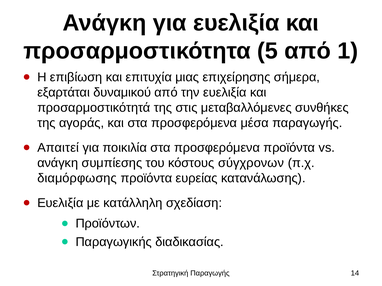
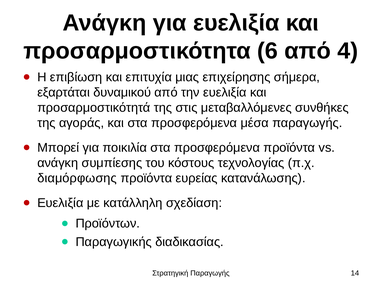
5: 5 -> 6
1: 1 -> 4
Απαιτεί: Απαιτεί -> Μπορεί
σύγχρονων: σύγχρονων -> τεχνολογίας
